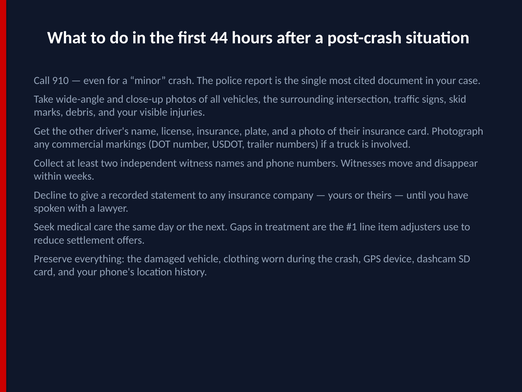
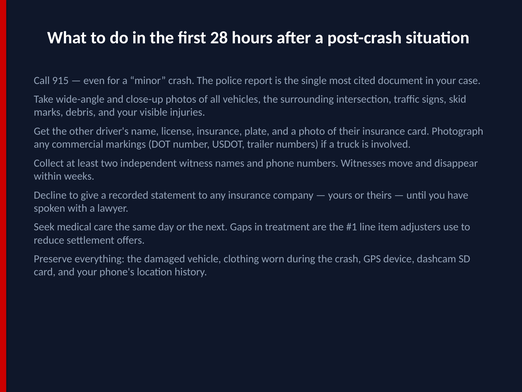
44: 44 -> 28
910: 910 -> 915
